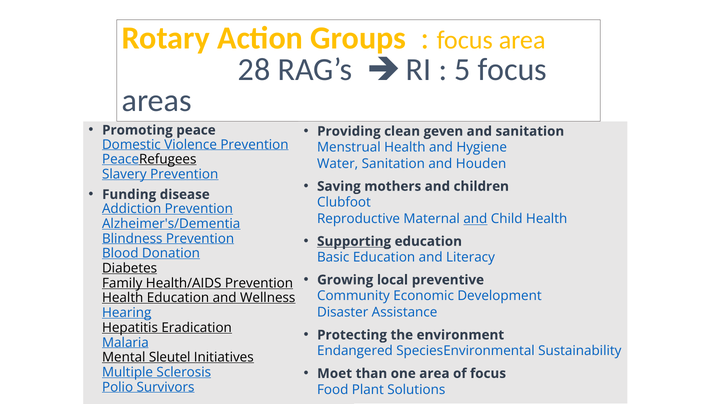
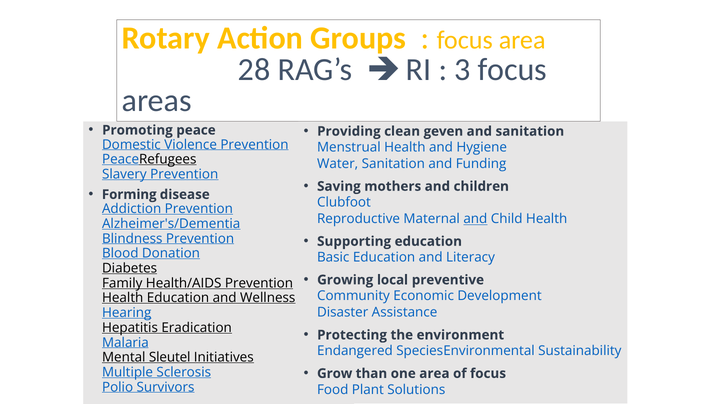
5: 5 -> 3
Houden: Houden -> Funding
Funding: Funding -> Forming
Supporting underline: present -> none
Moet: Moet -> Grow
